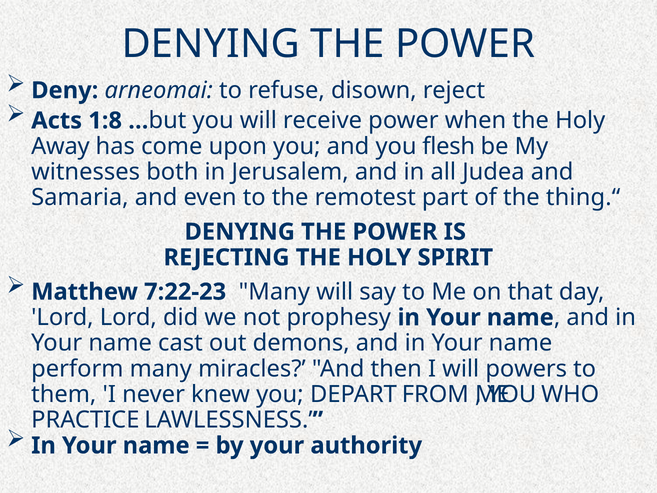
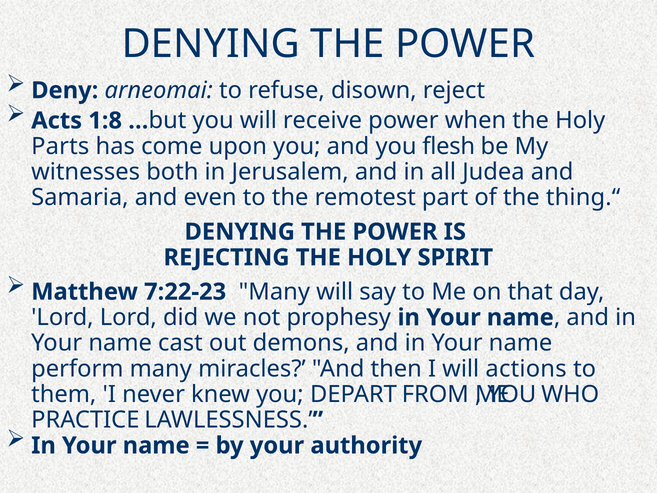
Away: Away -> Parts
powers: powers -> actions
